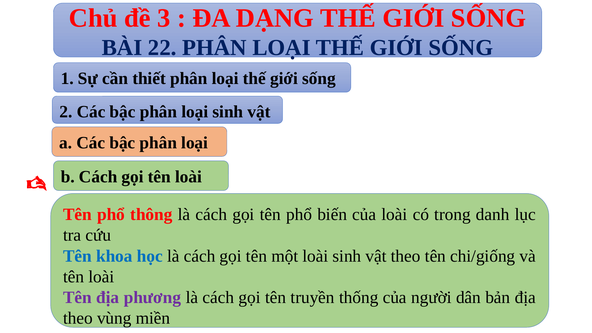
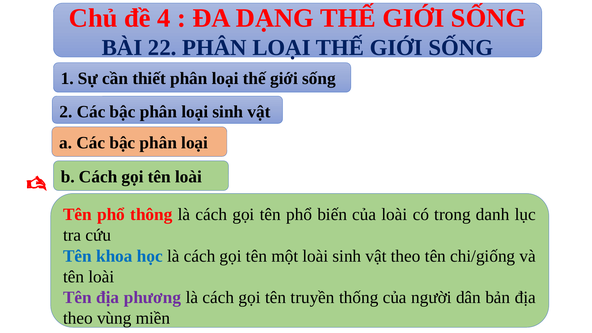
3: 3 -> 4
